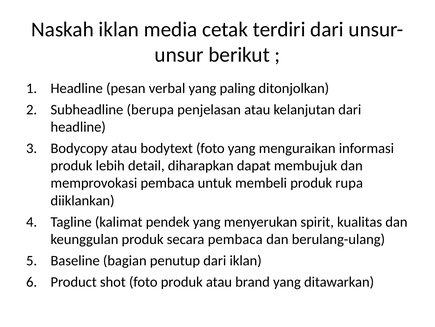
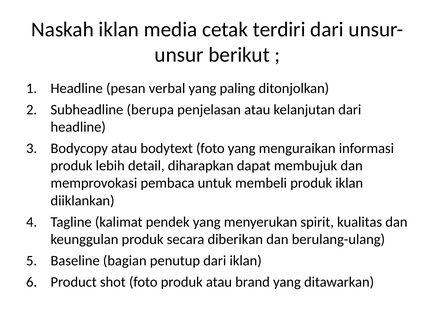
produk rupa: rupa -> iklan
secara pembaca: pembaca -> diberikan
